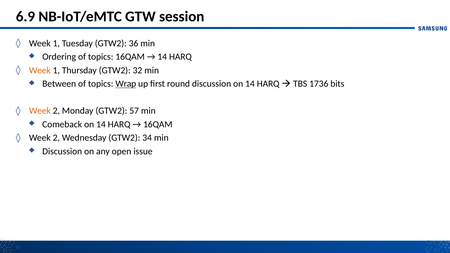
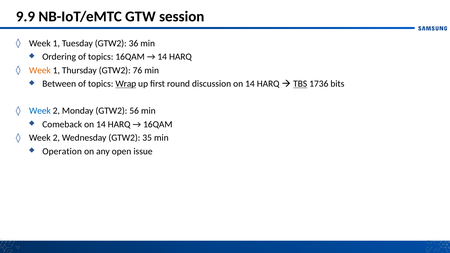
6.9: 6.9 -> 9.9
32: 32 -> 76
TBS underline: none -> present
Week at (40, 111) colour: orange -> blue
57: 57 -> 56
34: 34 -> 35
Discussion at (62, 151): Discussion -> Operation
